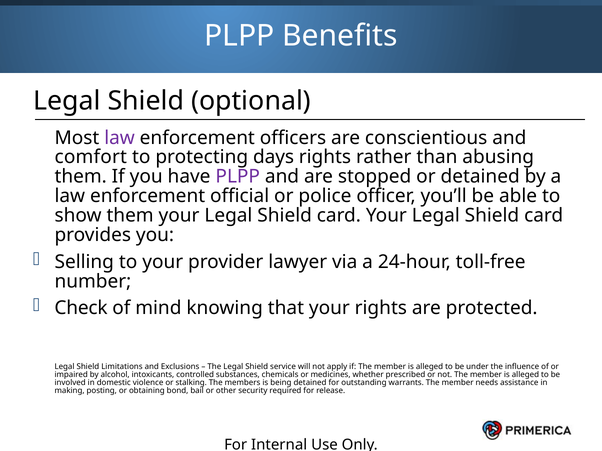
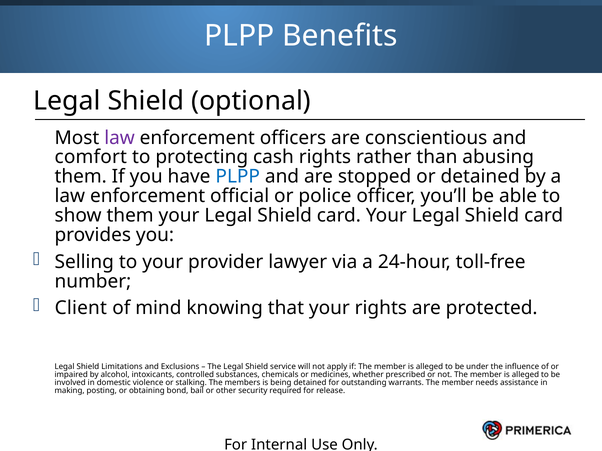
days: days -> cash
PLPP at (238, 177) colour: purple -> blue
Check: Check -> Client
